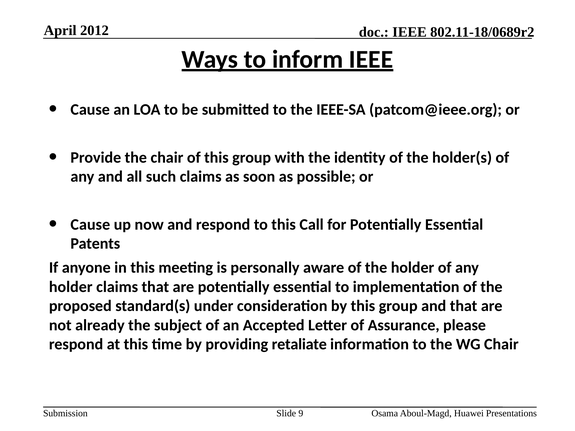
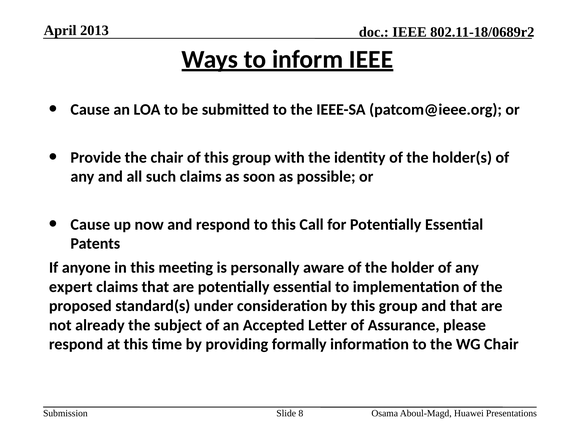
2012: 2012 -> 2013
holder at (71, 287): holder -> expert
retaliate: retaliate -> formally
9: 9 -> 8
